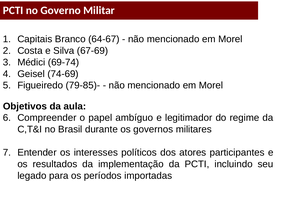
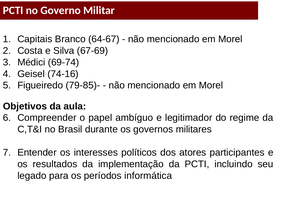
74-69: 74-69 -> 74-16
importadas: importadas -> informática
